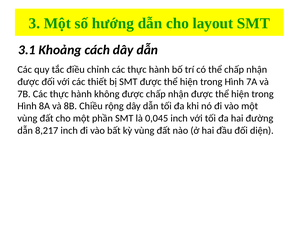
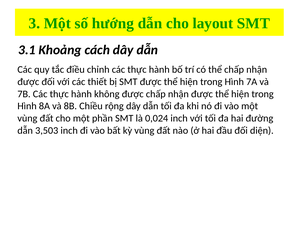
0,045: 0,045 -> 0,024
8,217: 8,217 -> 3,503
